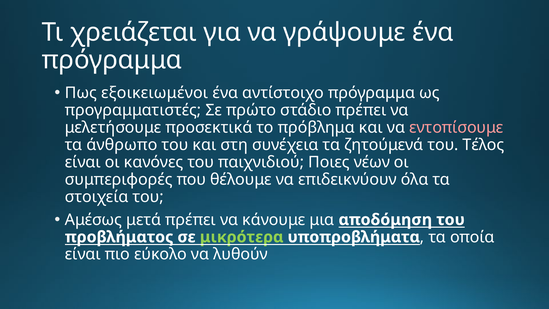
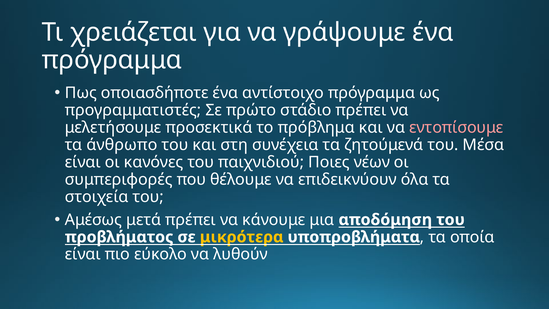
εξοικειωμένοι: εξοικειωμένοι -> οποιασδήποτε
Τέλος: Τέλος -> Μέσα
μικρότερα colour: light green -> yellow
